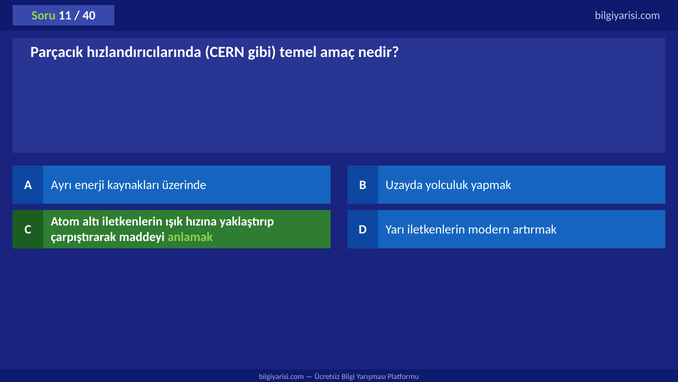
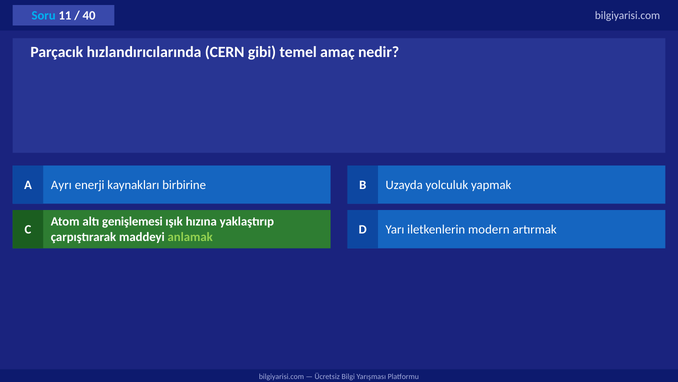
Soru colour: light green -> light blue
üzerinde: üzerinde -> birbirine
altı iletkenlerin: iletkenlerin -> genişlemesi
